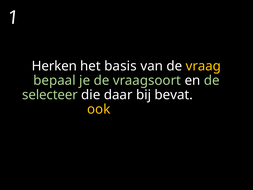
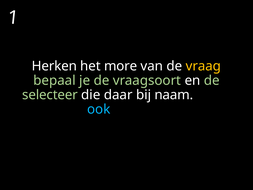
basis: basis -> more
bevat: bevat -> naam
ook colour: yellow -> light blue
